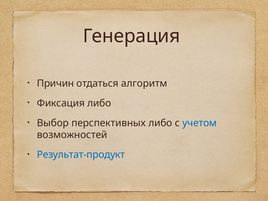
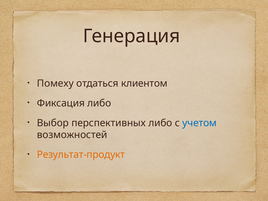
Причин: Причин -> Помеху
алгоритм: алгоритм -> клиентом
Результат-продукт colour: blue -> orange
